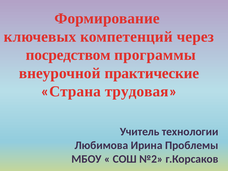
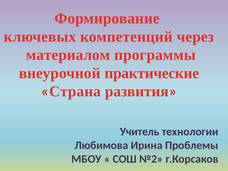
посредством: посредством -> материалом
трудовая: трудовая -> развития
